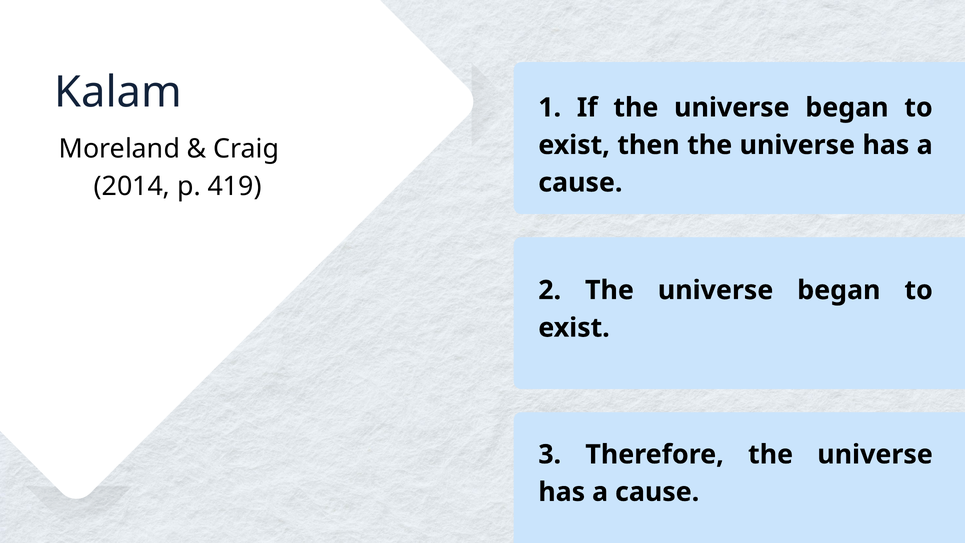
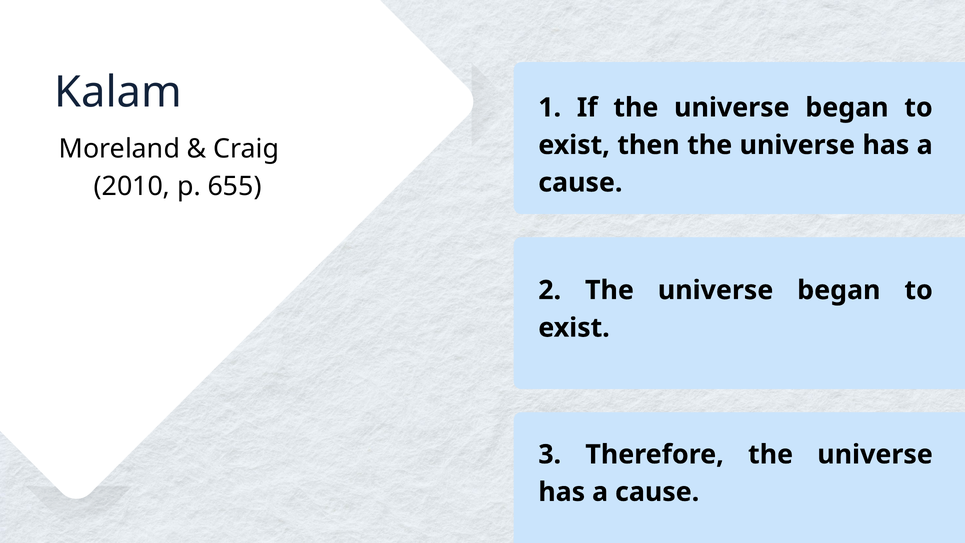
2014: 2014 -> 2010
419: 419 -> 655
